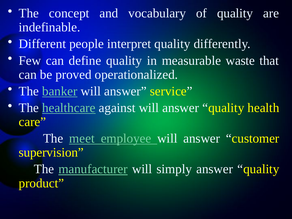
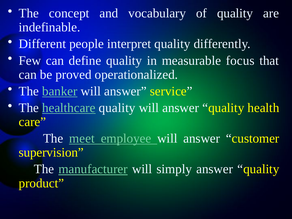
waste: waste -> focus
healthcare against: against -> quality
